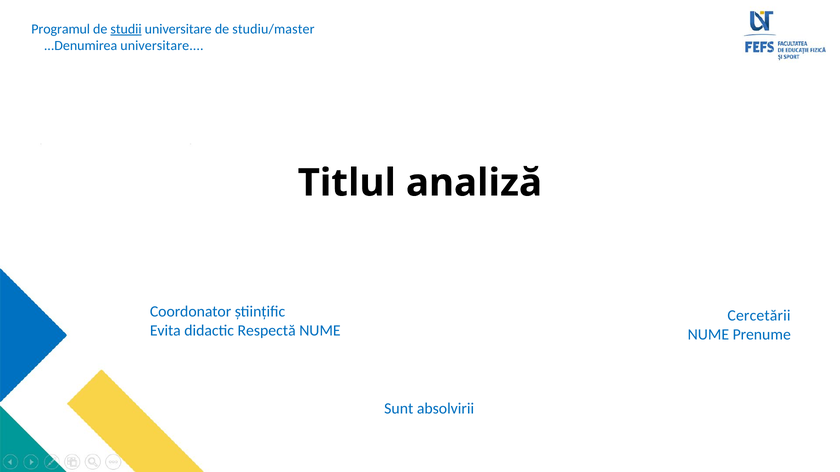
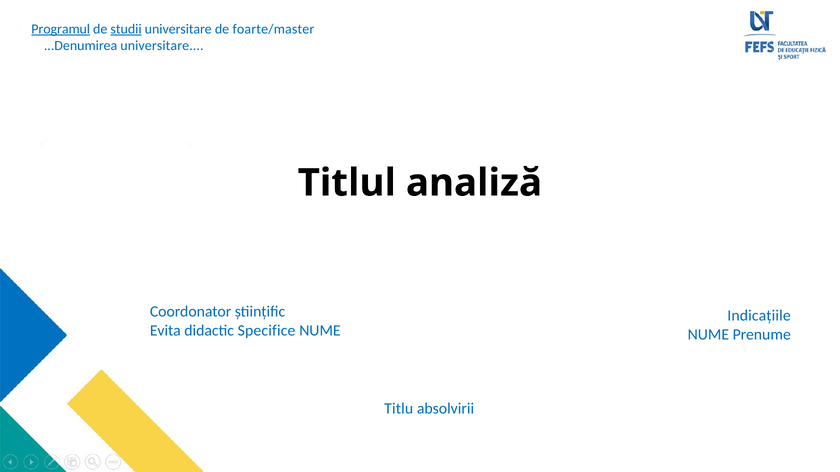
Programul underline: none -> present
studiu/master: studiu/master -> foarte/master
Cercetării: Cercetării -> Indicațiile
Respectă: Respectă -> Specifice
Sunt: Sunt -> Titlu
